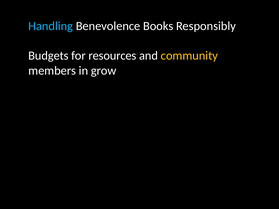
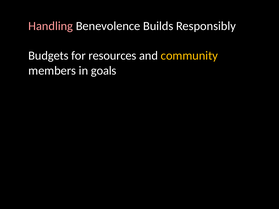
Handling colour: light blue -> pink
Books: Books -> Builds
grow: grow -> goals
